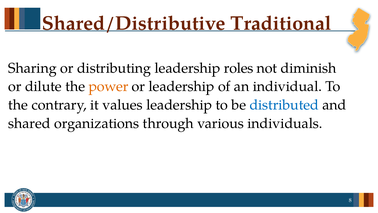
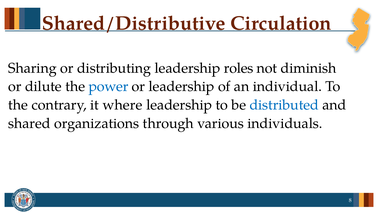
Traditional: Traditional -> Circulation
power colour: orange -> blue
values: values -> where
